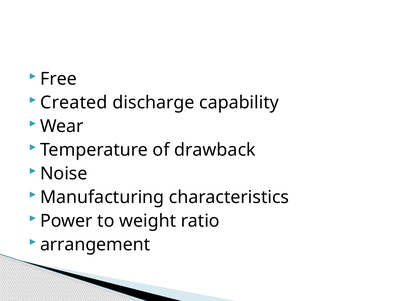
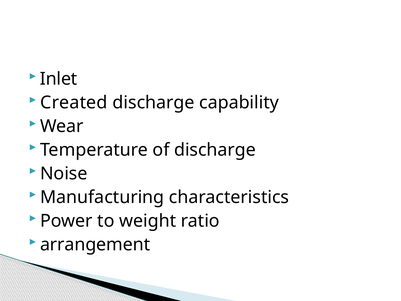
Free: Free -> Inlet
of drawback: drawback -> discharge
